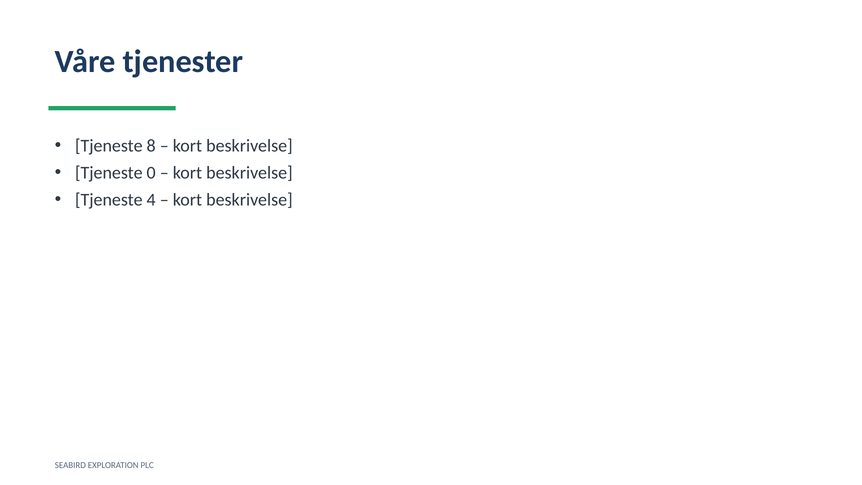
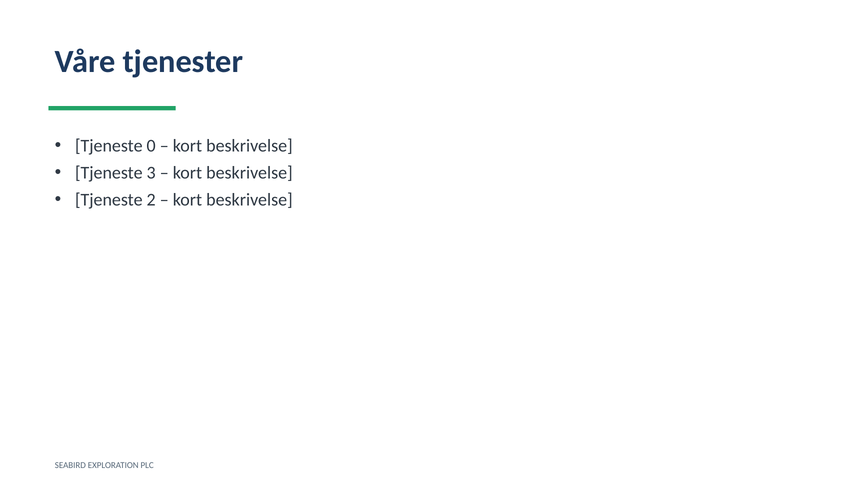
8: 8 -> 0
0: 0 -> 3
4: 4 -> 2
